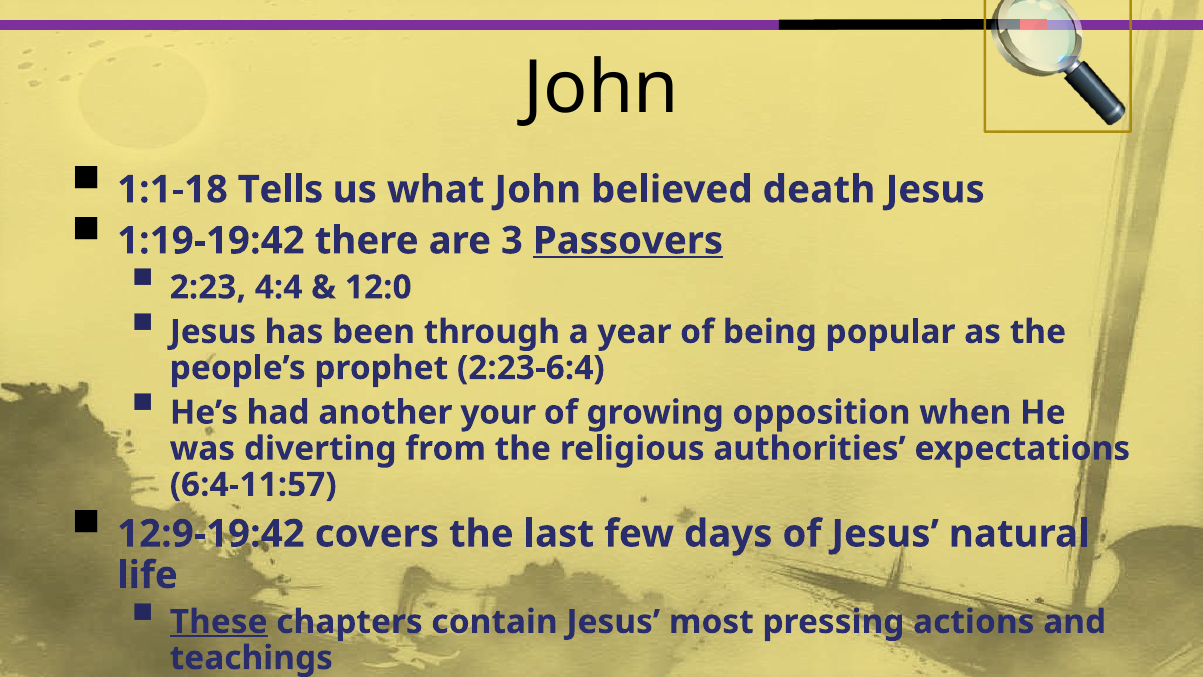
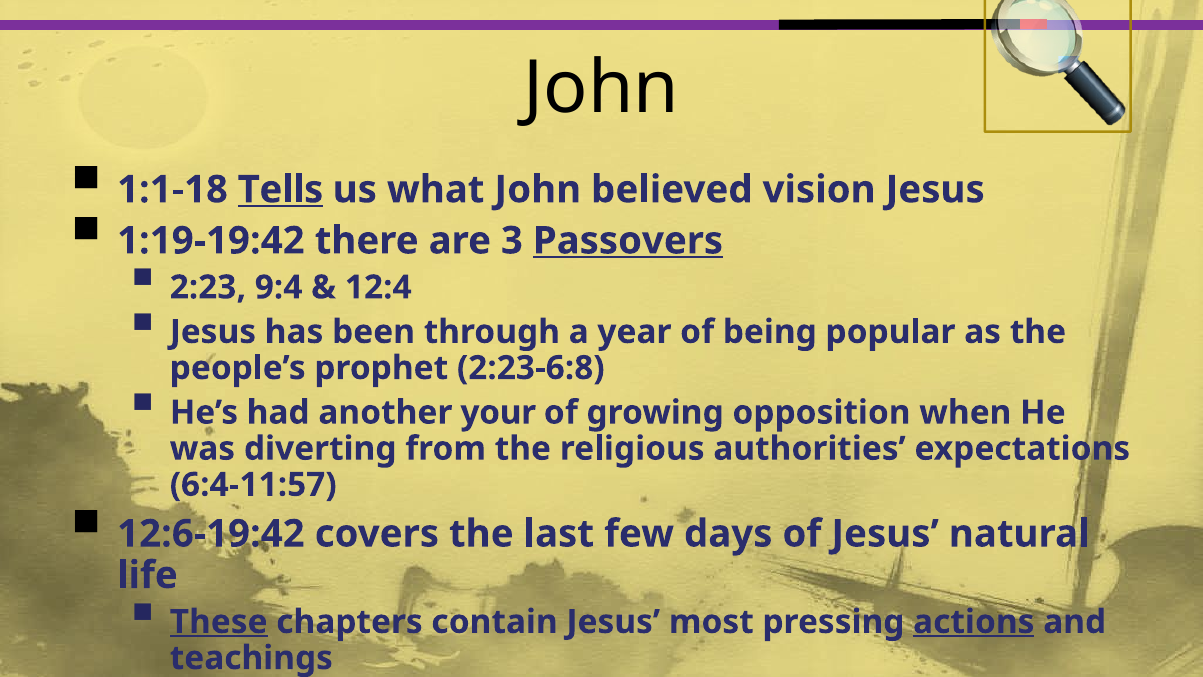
Tells underline: none -> present
death: death -> vision
4:4: 4:4 -> 9:4
12:0: 12:0 -> 12:4
2:23-6:4: 2:23-6:4 -> 2:23-6:8
12:9-19:42: 12:9-19:42 -> 12:6-19:42
actions underline: none -> present
